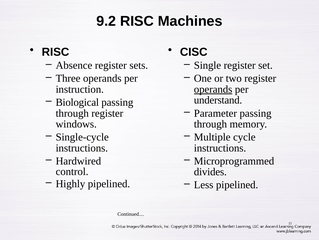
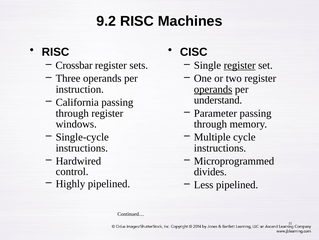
Absence: Absence -> Crossbar
register at (240, 65) underline: none -> present
Biological: Biological -> California
